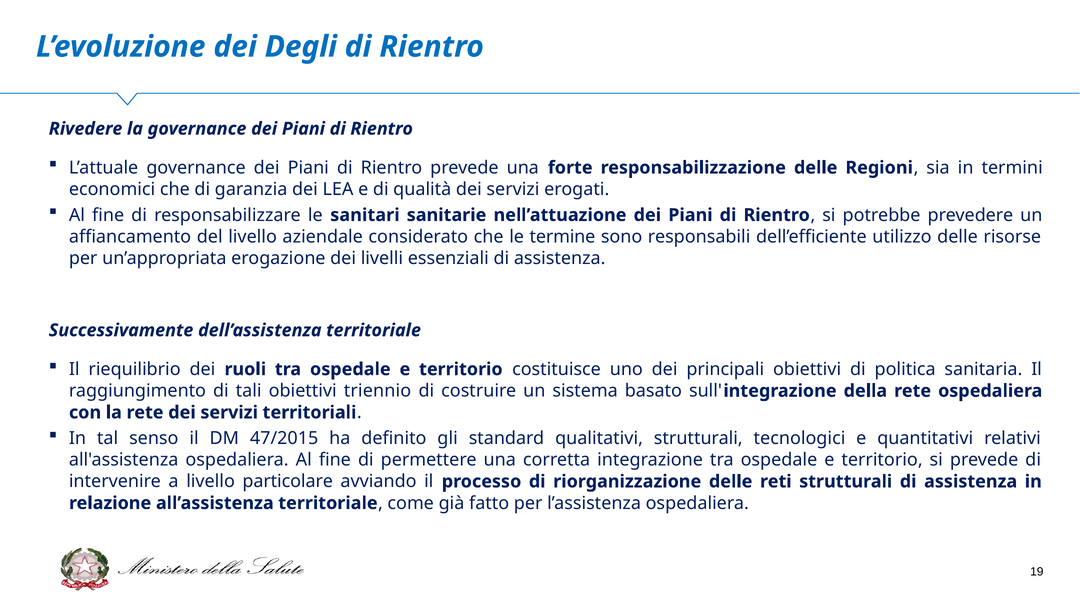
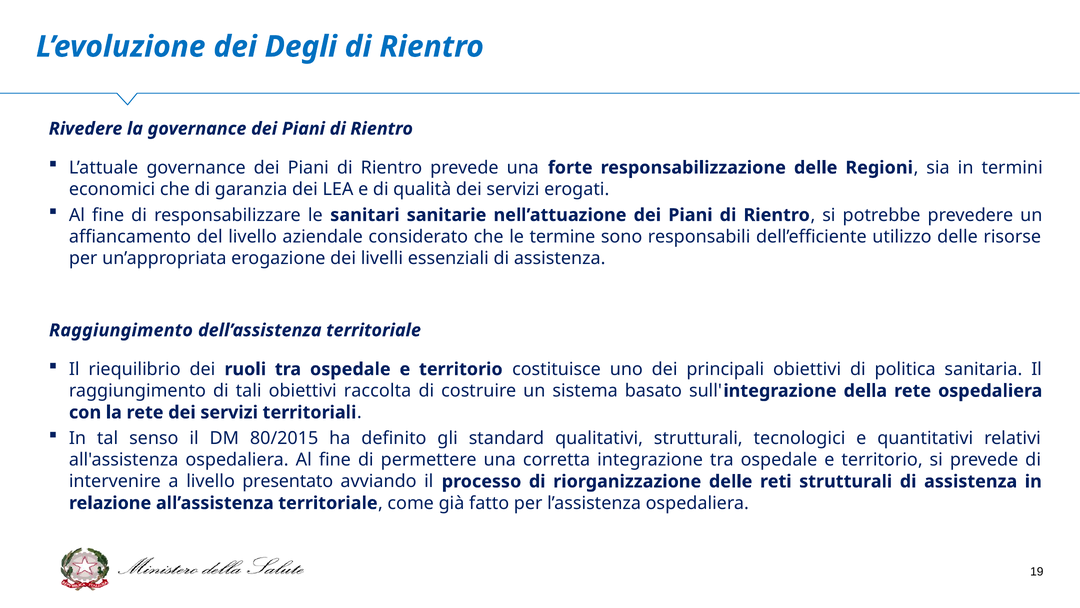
Successivamente at (121, 330): Successivamente -> Raggiungimento
triennio: triennio -> raccolta
47/2015: 47/2015 -> 80/2015
particolare: particolare -> presentato
